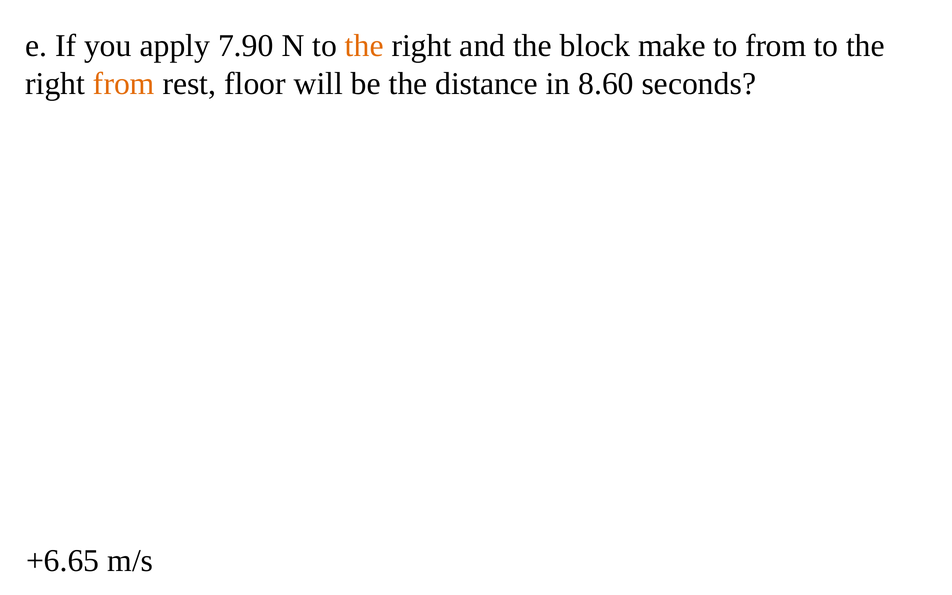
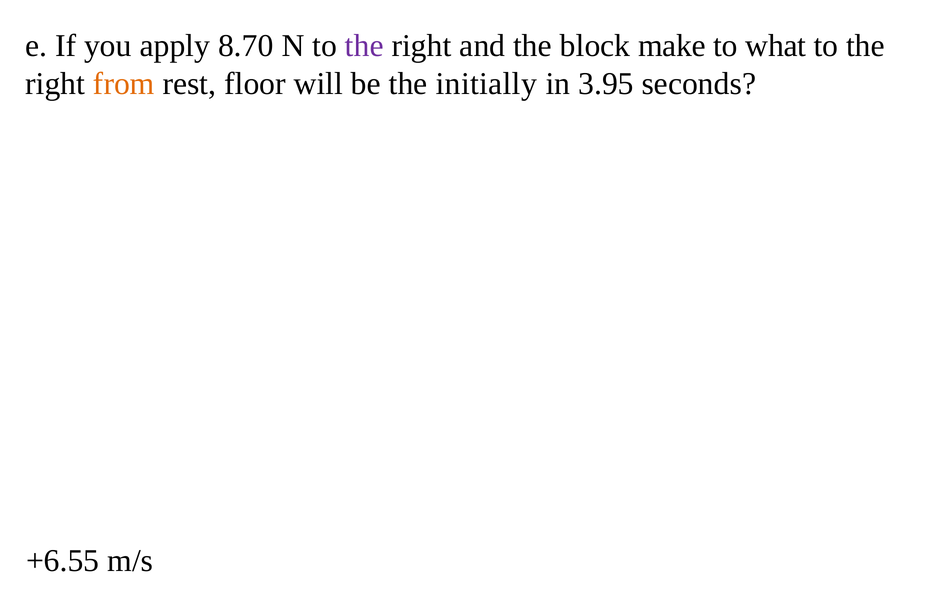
7.90: 7.90 -> 8.70
the at (364, 46) colour: orange -> purple
to from: from -> what
distance: distance -> initially
8.60: 8.60 -> 3.95
+6.65: +6.65 -> +6.55
